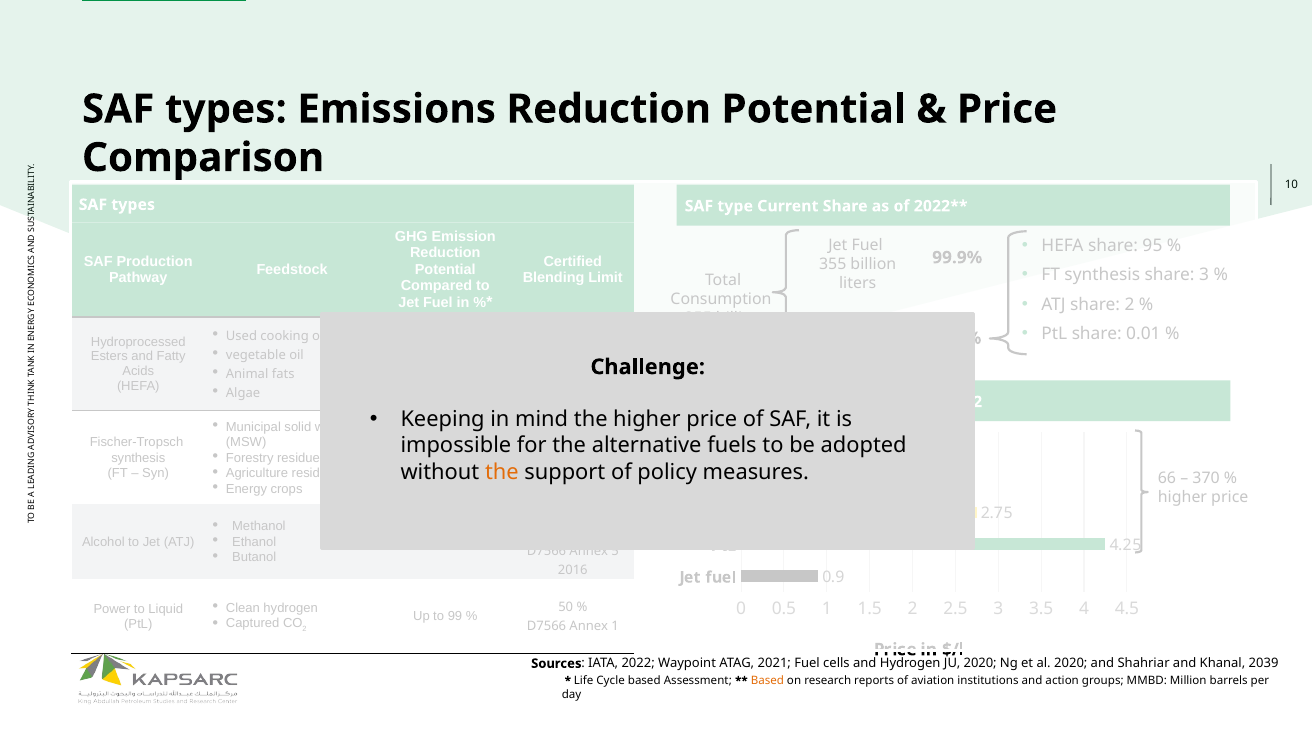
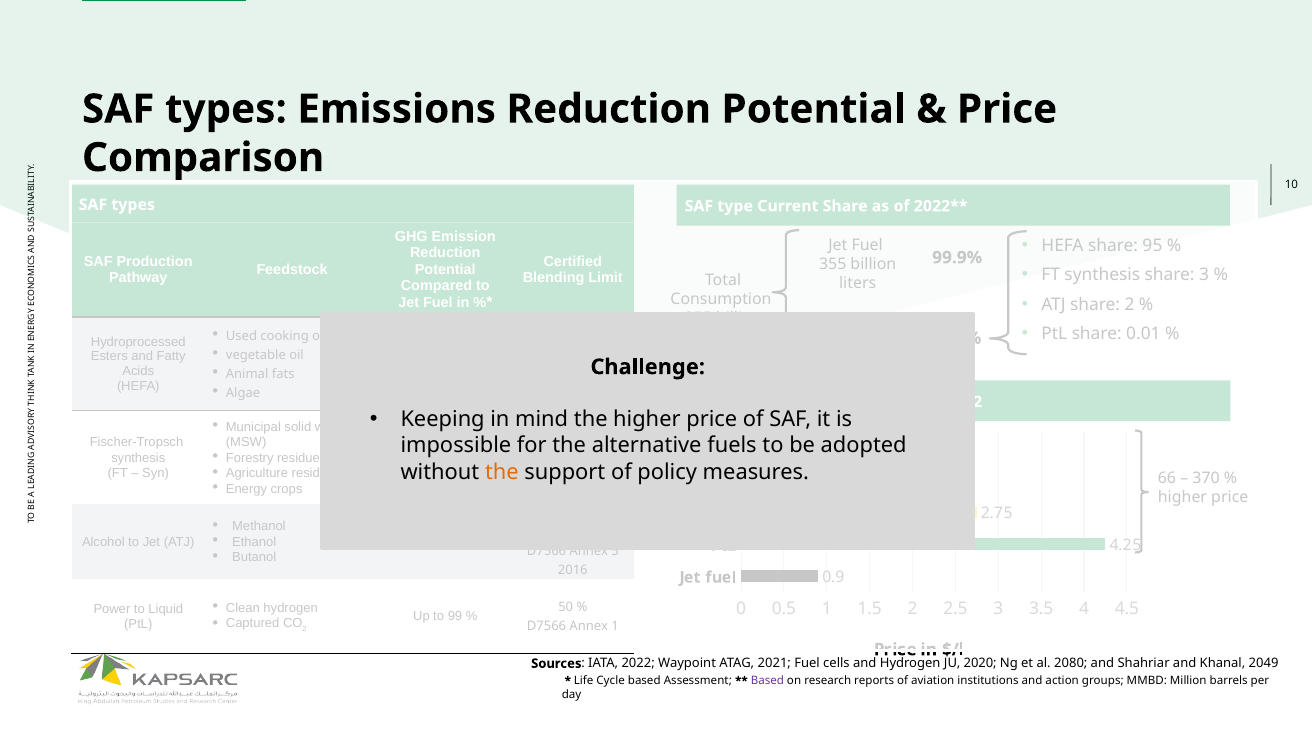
al 2020: 2020 -> 2080
2039: 2039 -> 2049
Based at (767, 681) colour: orange -> purple
